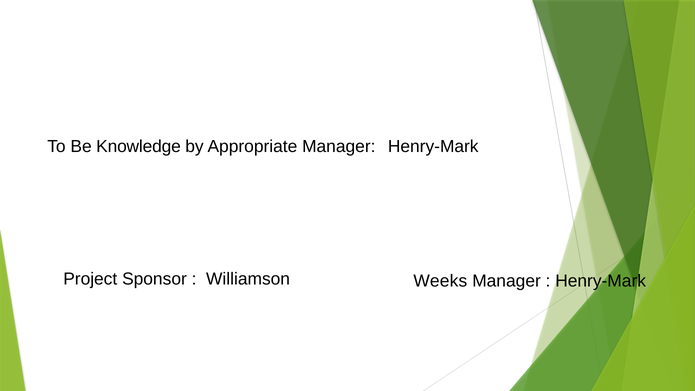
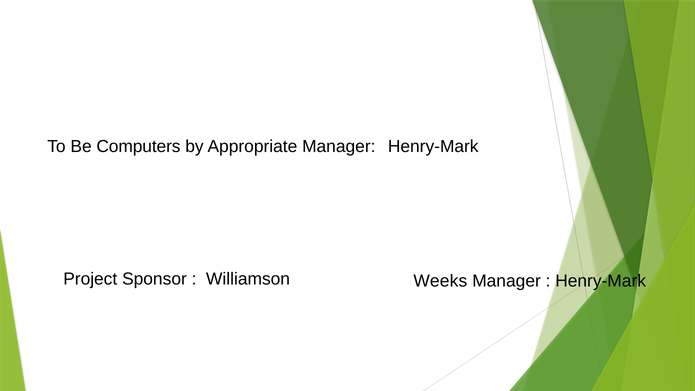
Knowledge: Knowledge -> Computers
